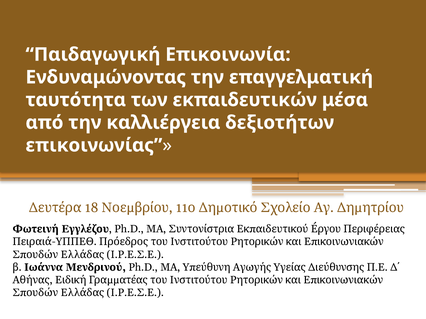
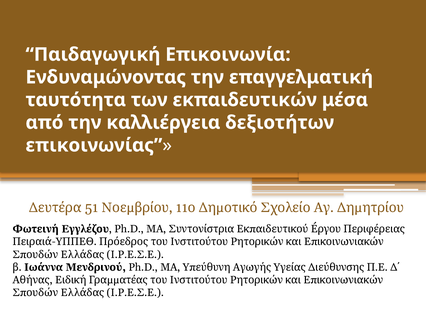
18: 18 -> 51
